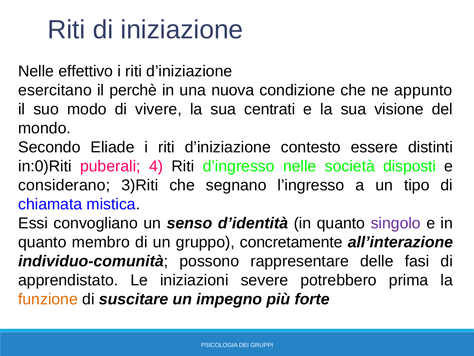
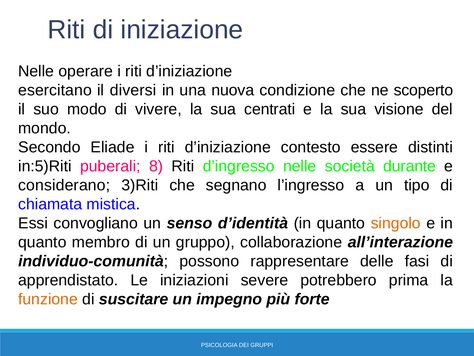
effettivo: effettivo -> operare
perchè: perchè -> diversi
appunto: appunto -> scoperto
in:0)Riti: in:0)Riti -> in:5)Riti
4: 4 -> 8
disposti: disposti -> durante
singolo colour: purple -> orange
concretamente: concretamente -> collaborazione
